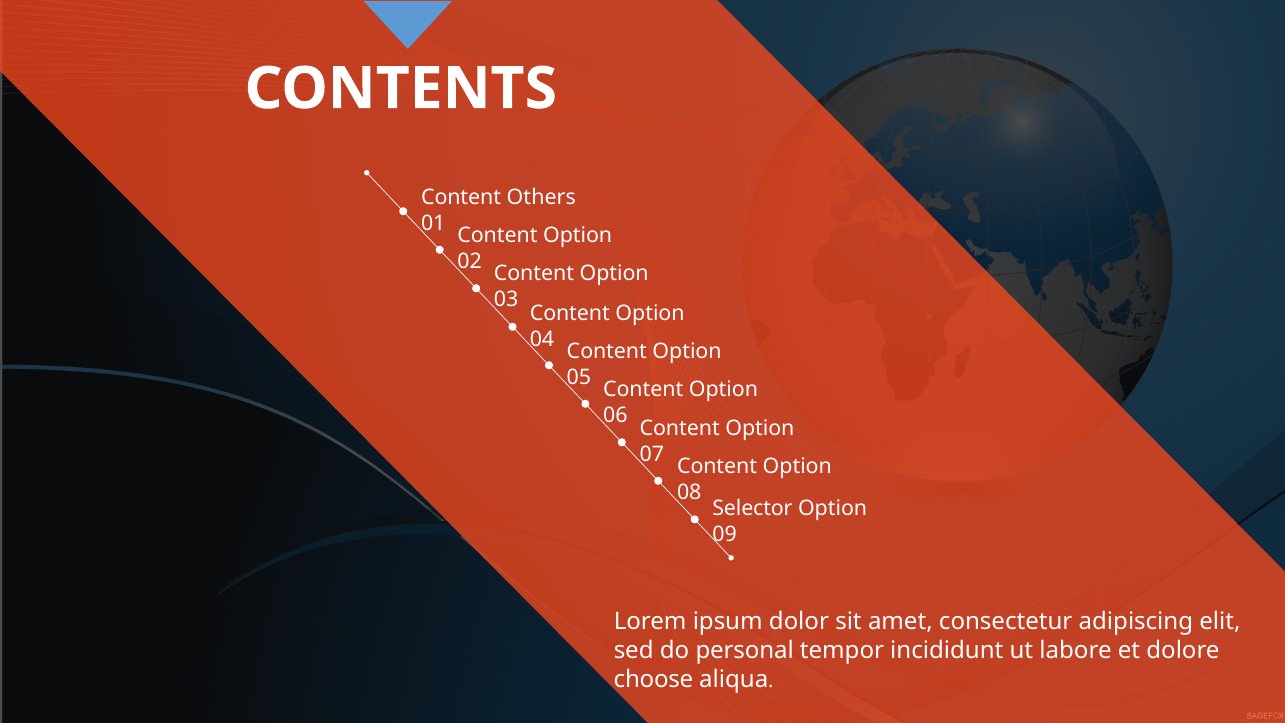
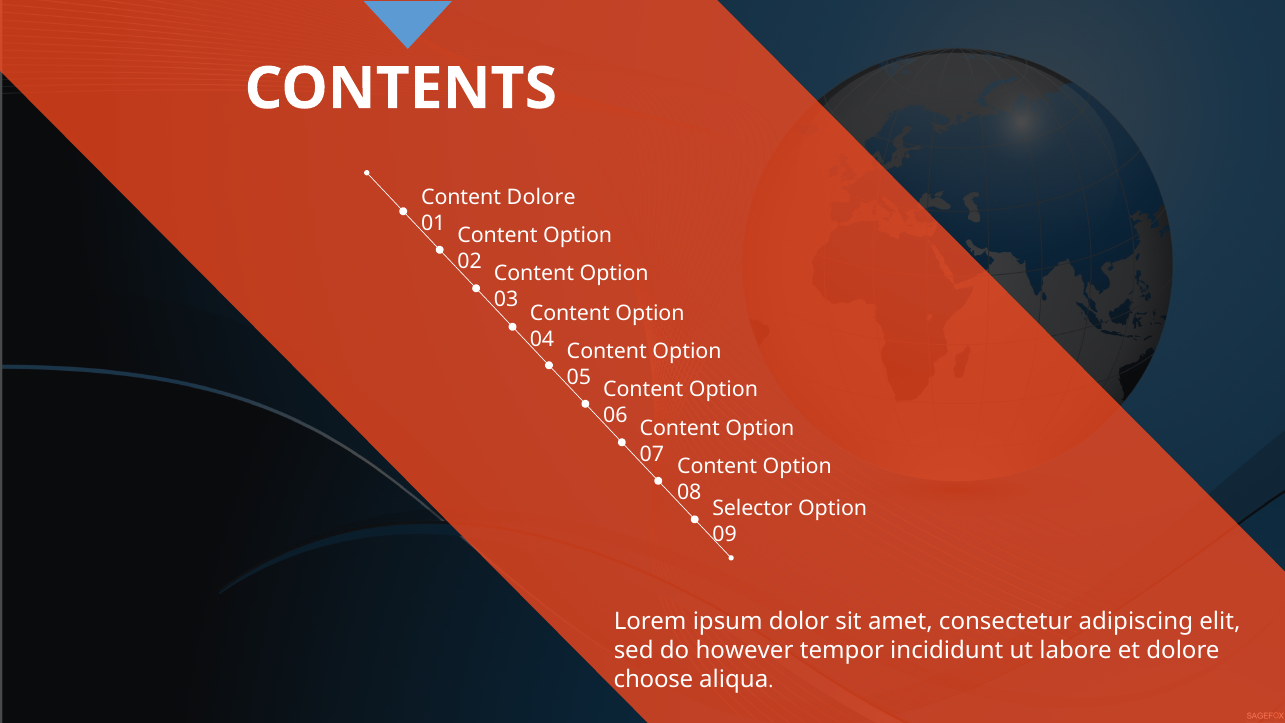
Content Others: Others -> Dolore
personal: personal -> however
